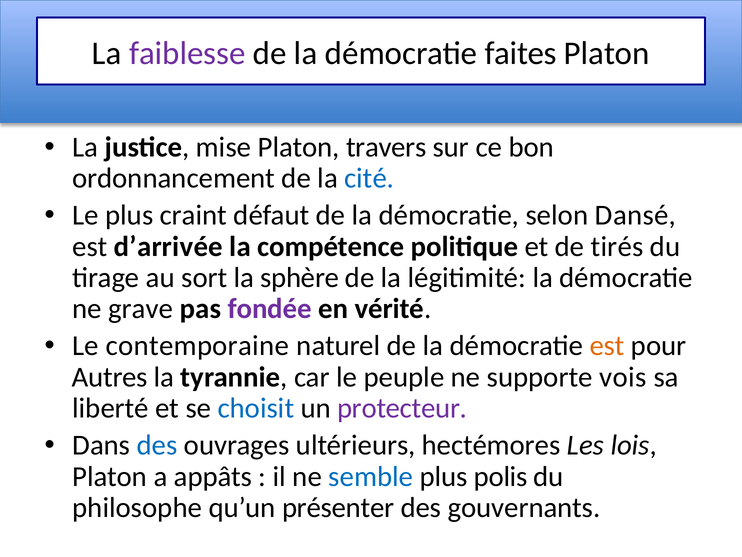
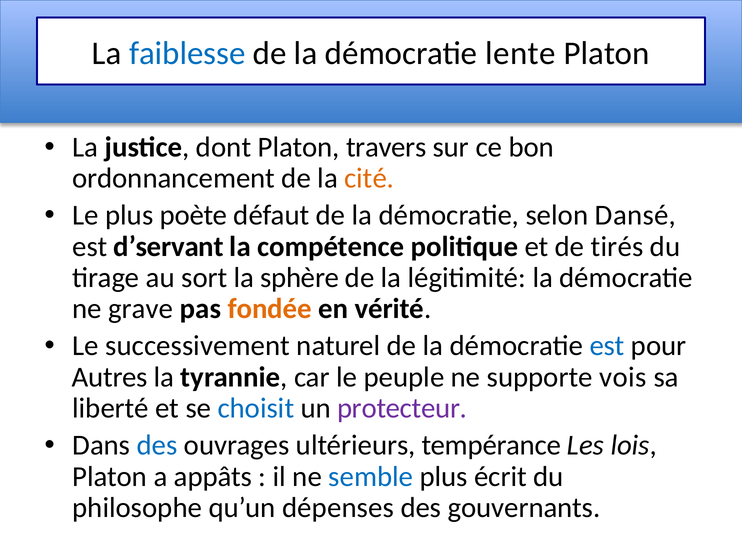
faiblesse colour: purple -> blue
faites: faites -> lente
mise: mise -> dont
cité colour: blue -> orange
craint: craint -> poète
d’arrivée: d’arrivée -> d’servant
fondée colour: purple -> orange
contemporaine: contemporaine -> successivement
est at (607, 346) colour: orange -> blue
hectémores: hectémores -> tempérance
polis: polis -> écrit
présenter: présenter -> dépenses
